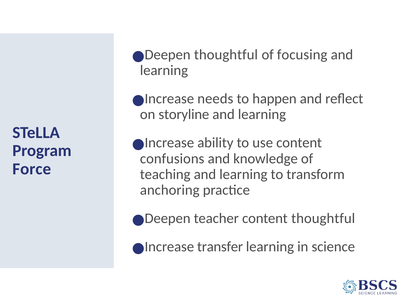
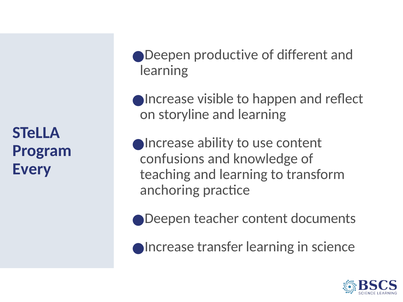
thoughtful at (226, 55): thoughtful -> productive
focusing: focusing -> different
needs: needs -> visible
Force: Force -> Every
content thoughtful: thoughtful -> documents
